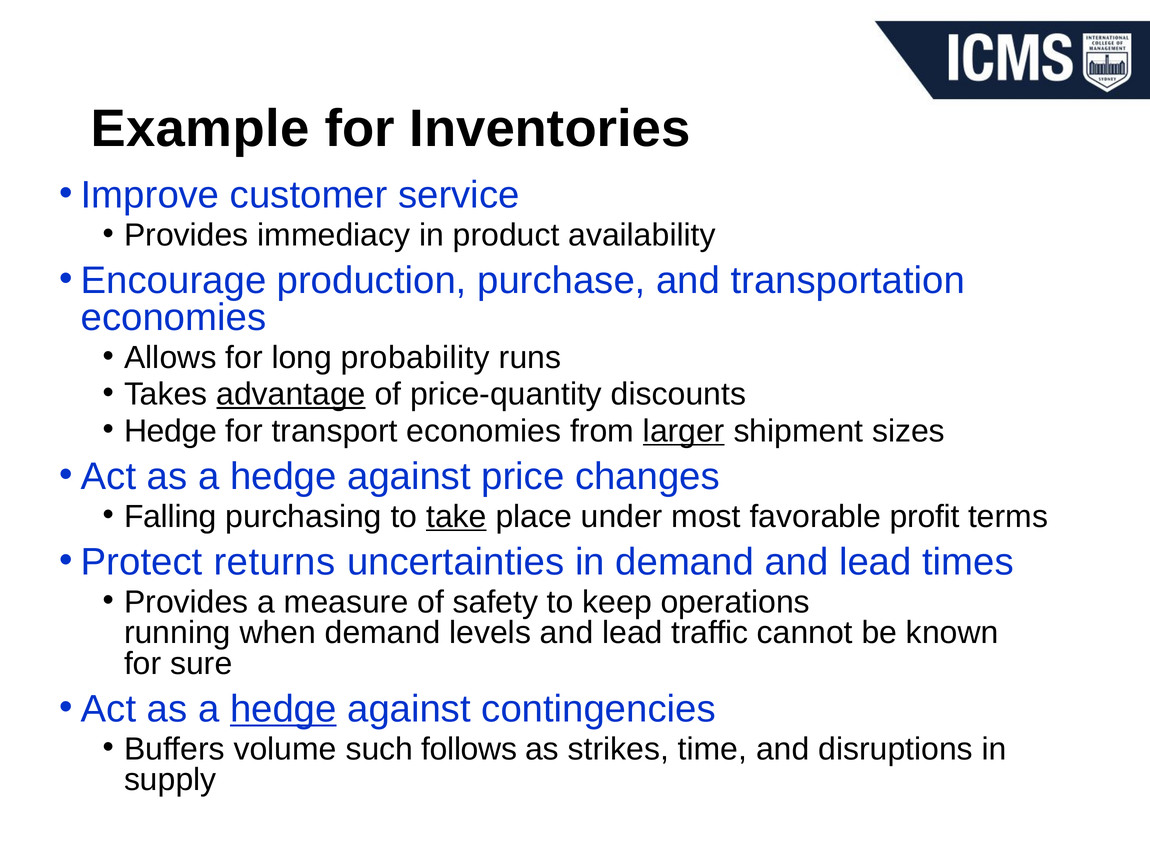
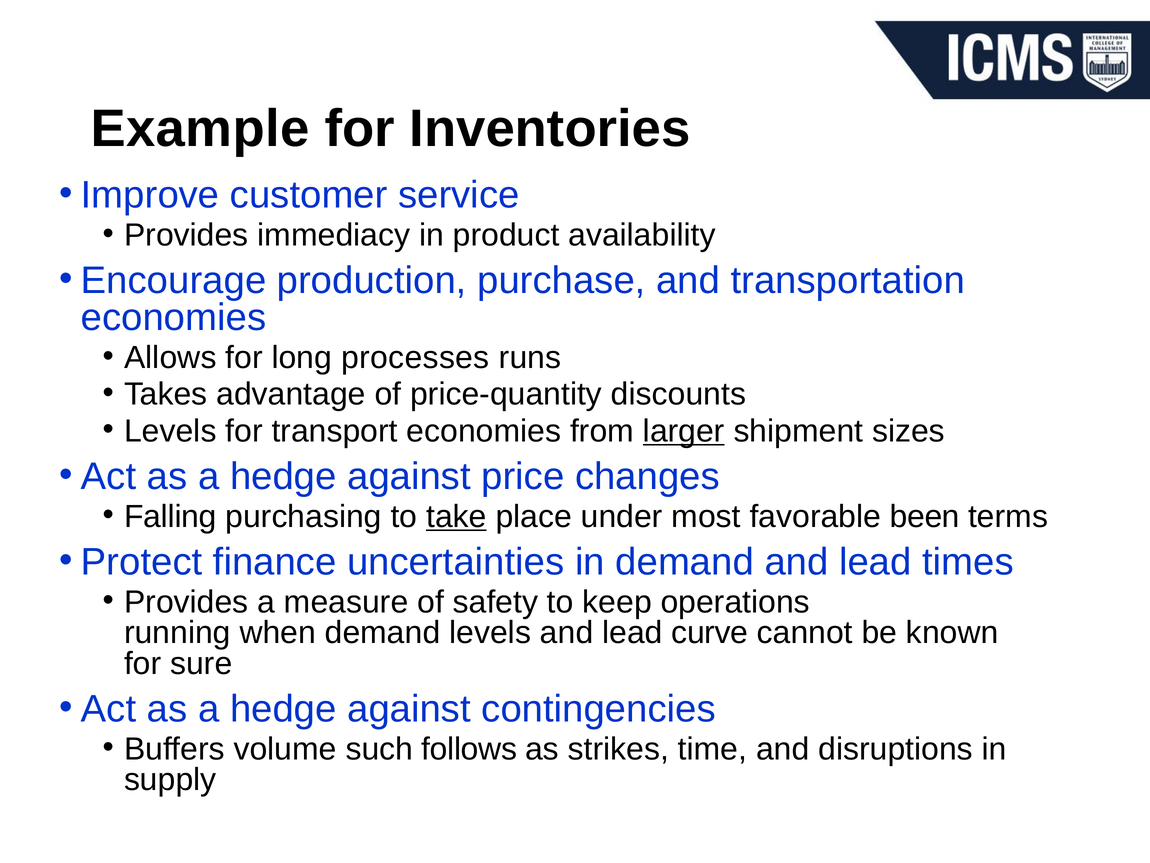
probability: probability -> processes
advantage underline: present -> none
Hedge at (170, 431): Hedge -> Levels
profit: profit -> been
returns: returns -> finance
traffic: traffic -> curve
hedge at (283, 708) underline: present -> none
